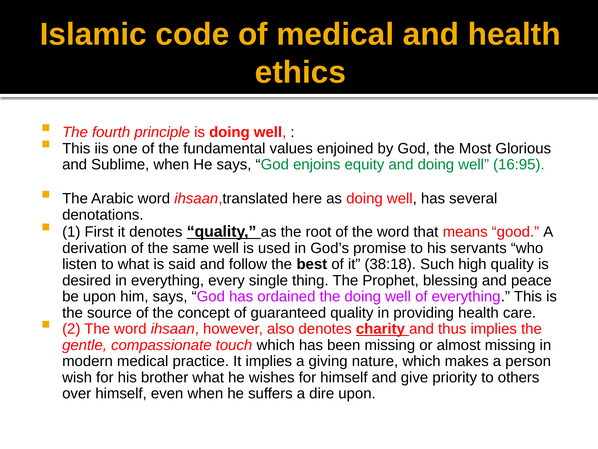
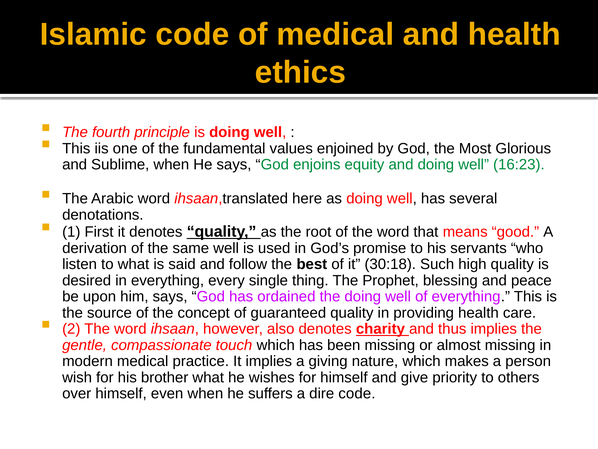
16:95: 16:95 -> 16:23
38:18: 38:18 -> 30:18
dire upon: upon -> code
